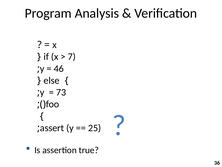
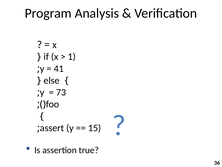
7: 7 -> 1
46: 46 -> 41
25: 25 -> 15
